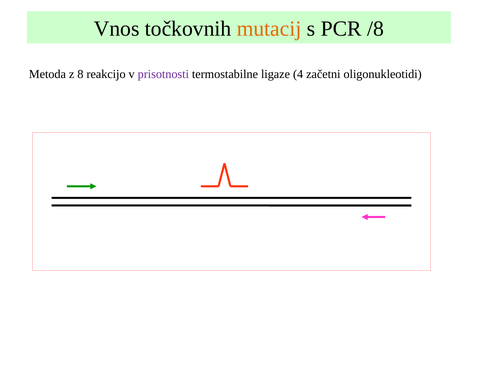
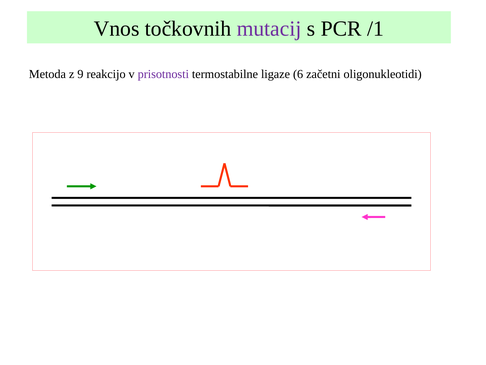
mutacij colour: orange -> purple
/8: /8 -> /1
8: 8 -> 9
4: 4 -> 6
